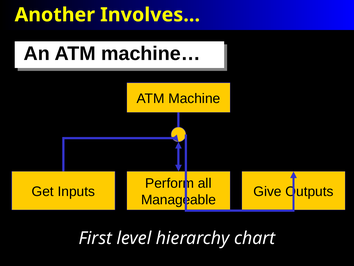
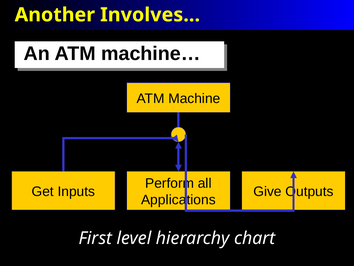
Manageable: Manageable -> Applications
